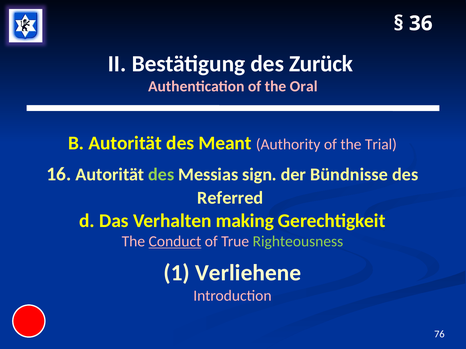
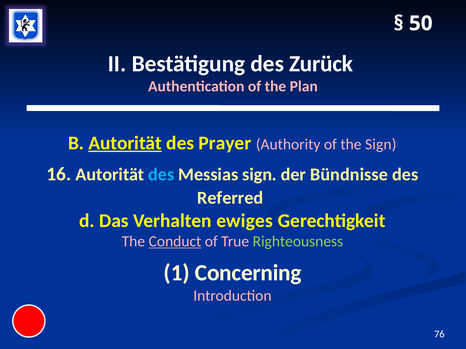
36: 36 -> 50
Oral: Oral -> Plan
Autorität at (125, 143) underline: none -> present
Meant: Meant -> Prayer
the Trial: Trial -> Sign
des at (161, 175) colour: light green -> light blue
making: making -> ewiges
Verliehene: Verliehene -> Concerning
